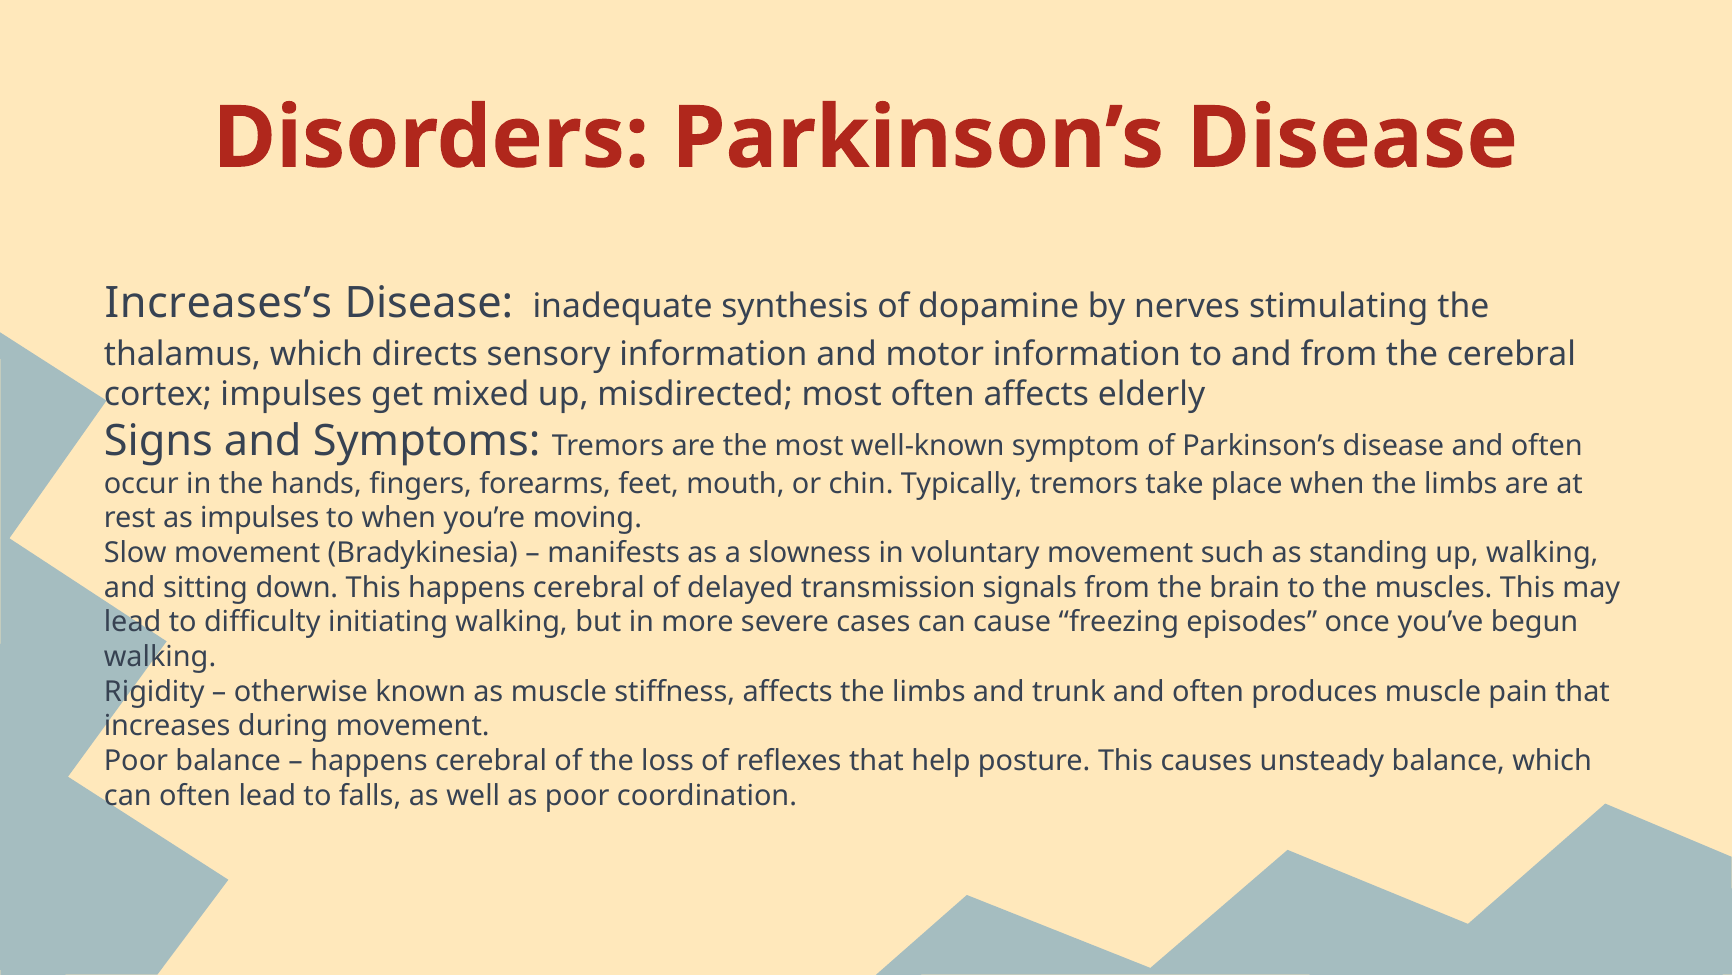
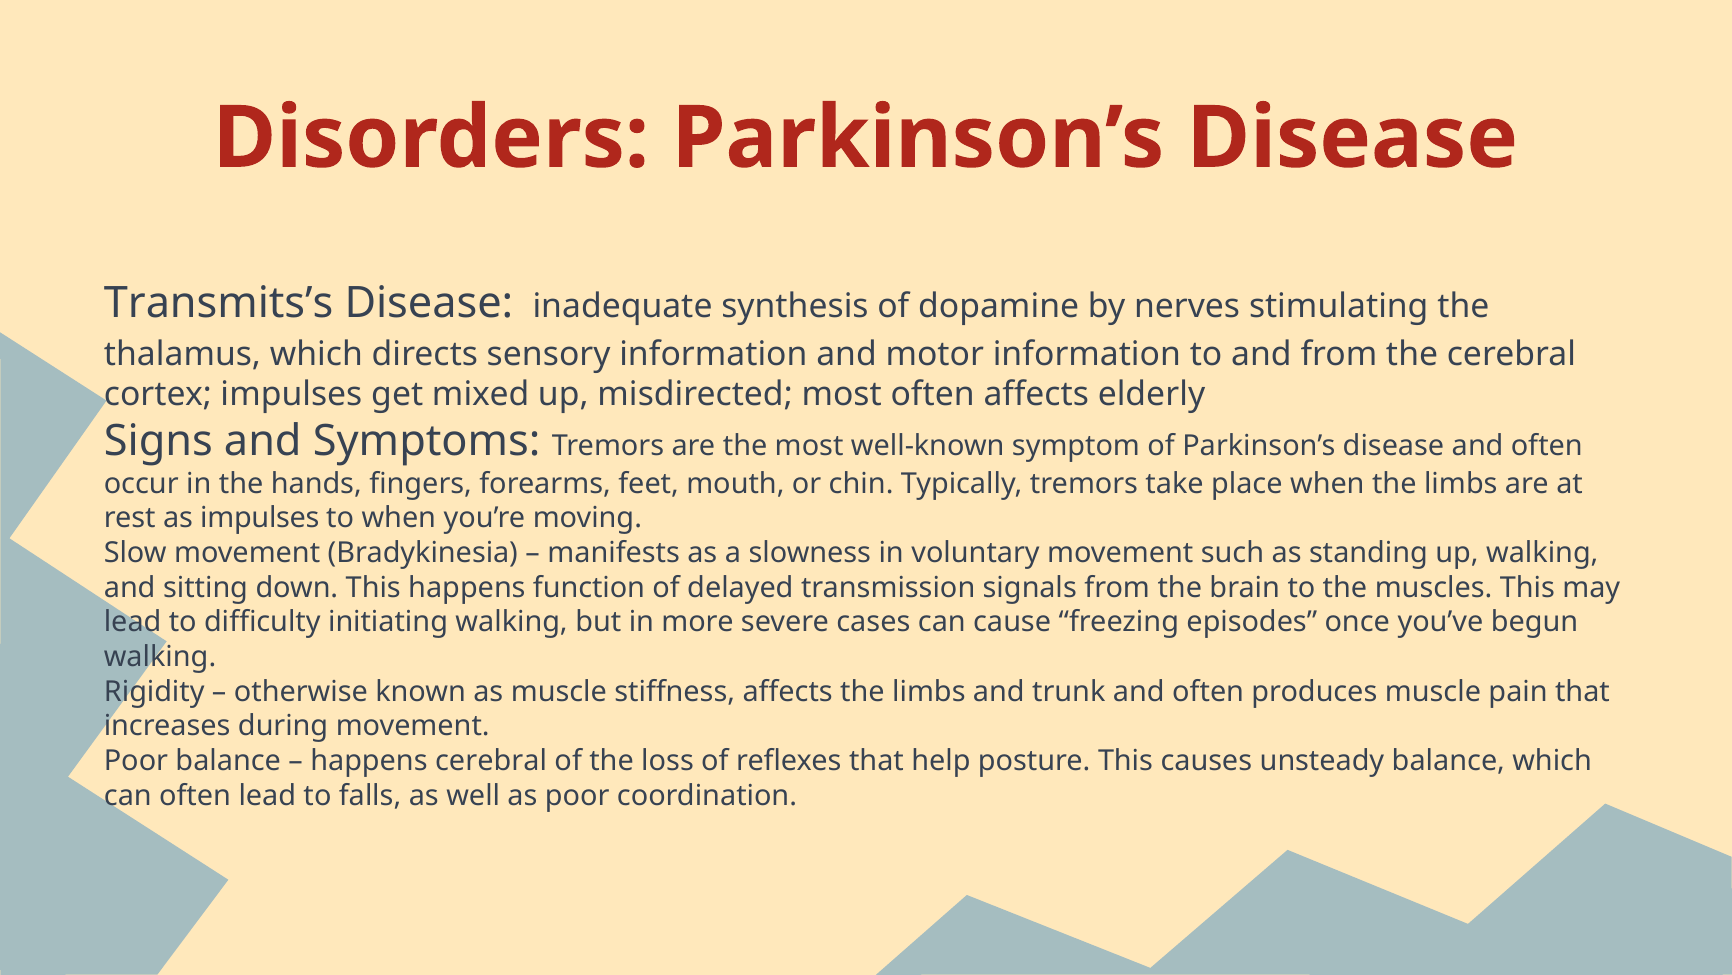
Increases’s: Increases’s -> Transmits’s
This happens cerebral: cerebral -> function
